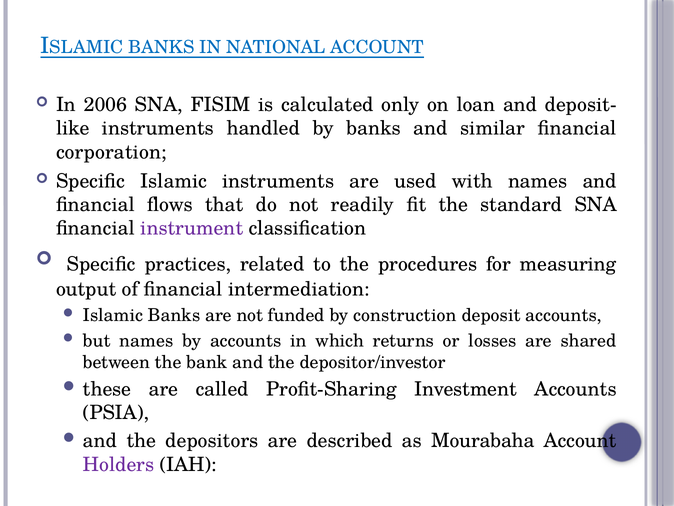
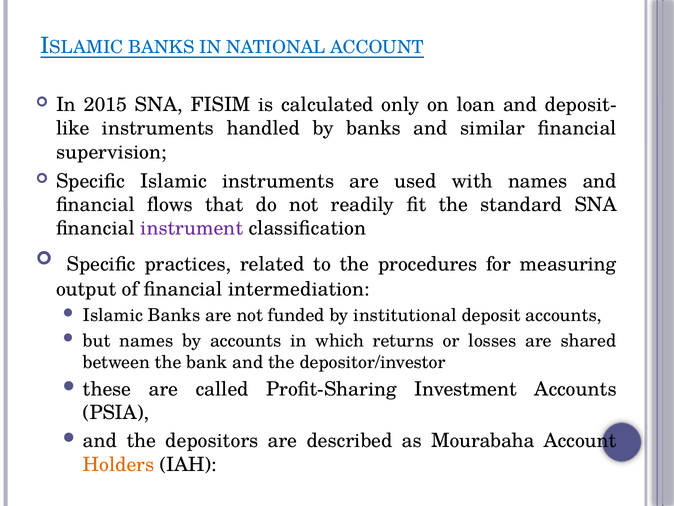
2006: 2006 -> 2015
corporation: corporation -> supervision
construction: construction -> institutional
Holders colour: purple -> orange
